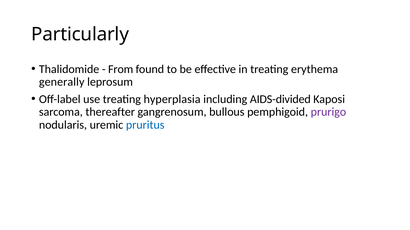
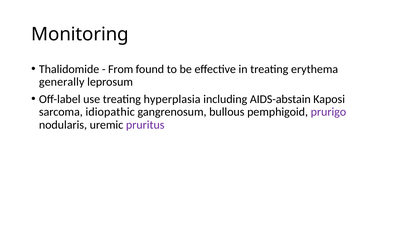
Particularly: Particularly -> Monitoring
AIDS-divided: AIDS-divided -> AIDS-abstain
thereafter: thereafter -> idiopathic
pruritus colour: blue -> purple
